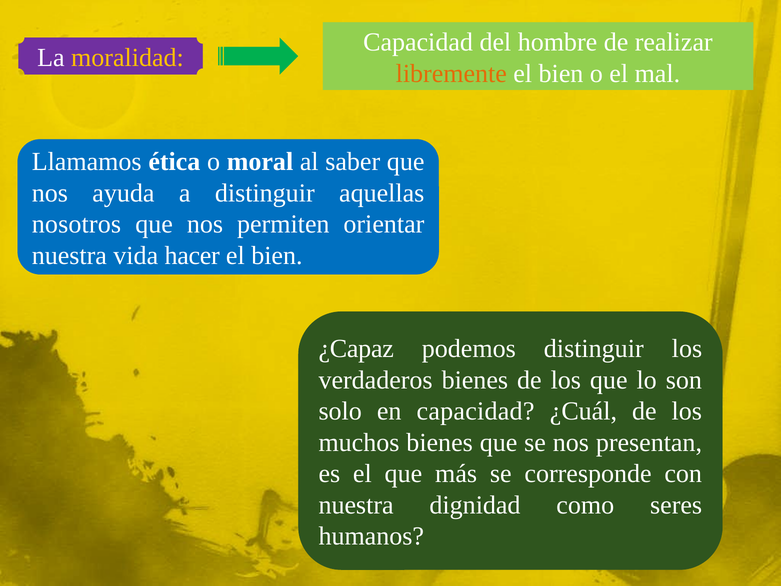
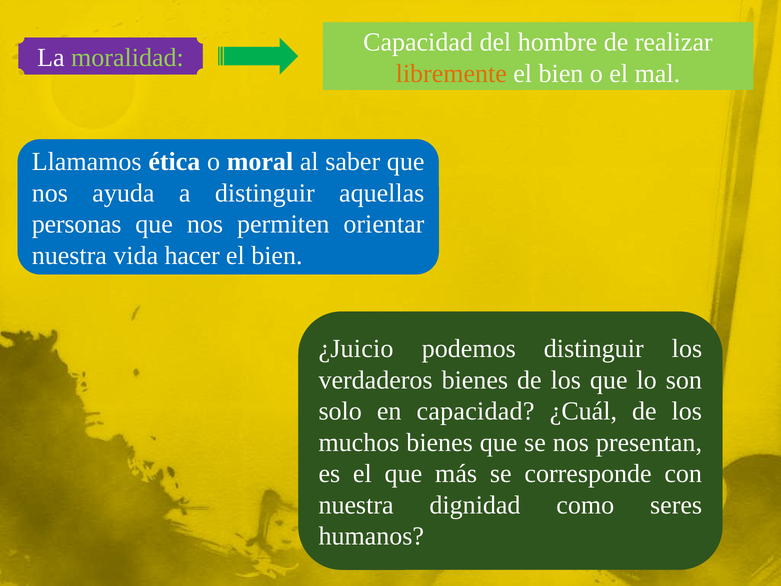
moralidad colour: yellow -> light green
nosotros: nosotros -> personas
¿Capaz: ¿Capaz -> ¿Juicio
